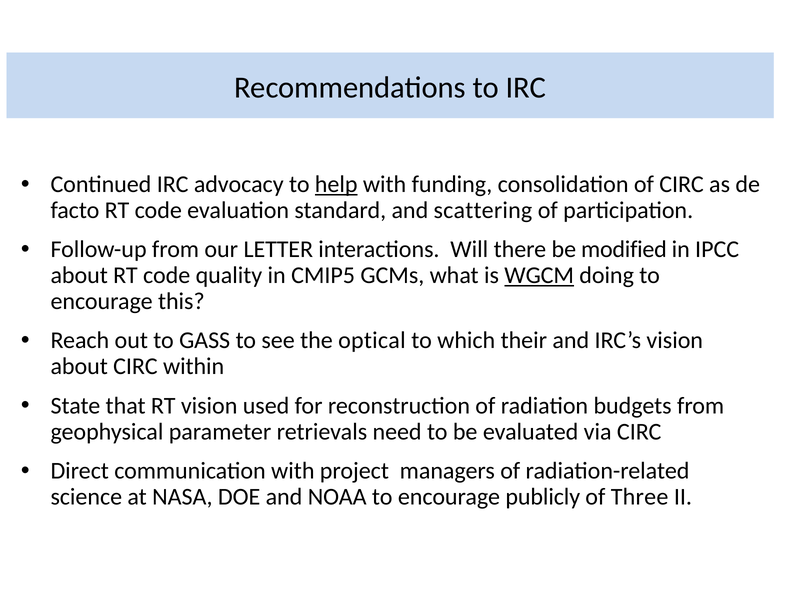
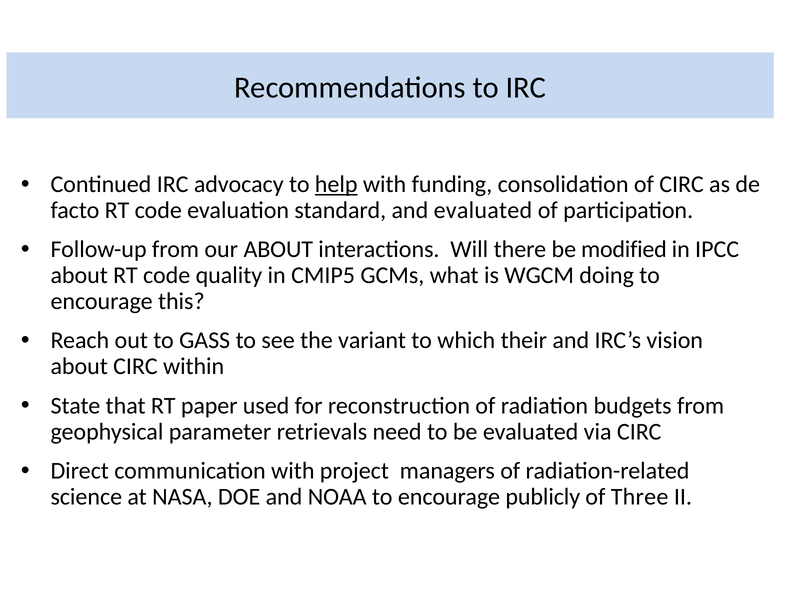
and scattering: scattering -> evaluated
our LETTER: LETTER -> ABOUT
WGCM underline: present -> none
optical: optical -> variant
RT vision: vision -> paper
